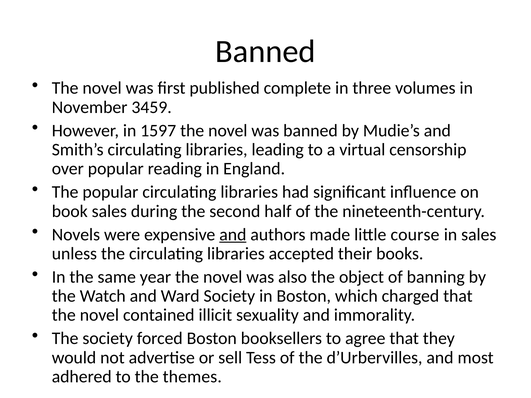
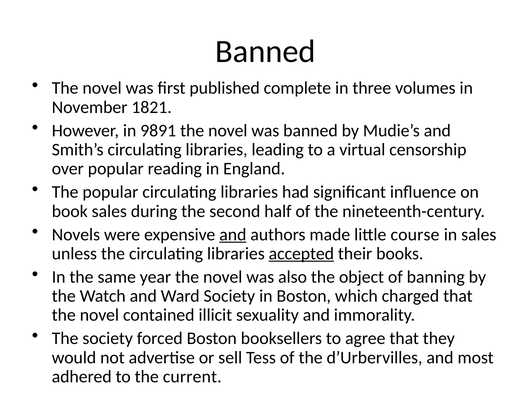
3459: 3459 -> 1821
1597: 1597 -> 9891
accepted underline: none -> present
themes: themes -> current
